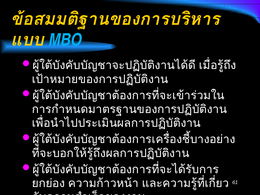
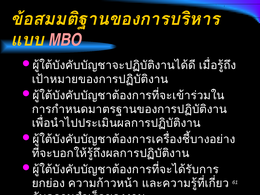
MBO colour: light blue -> pink
